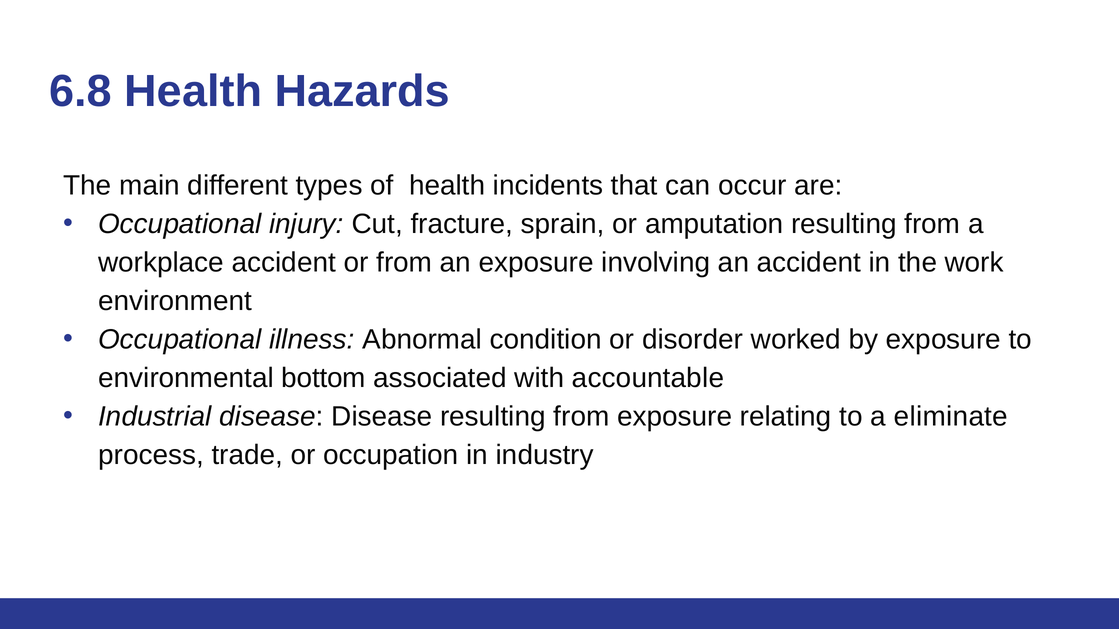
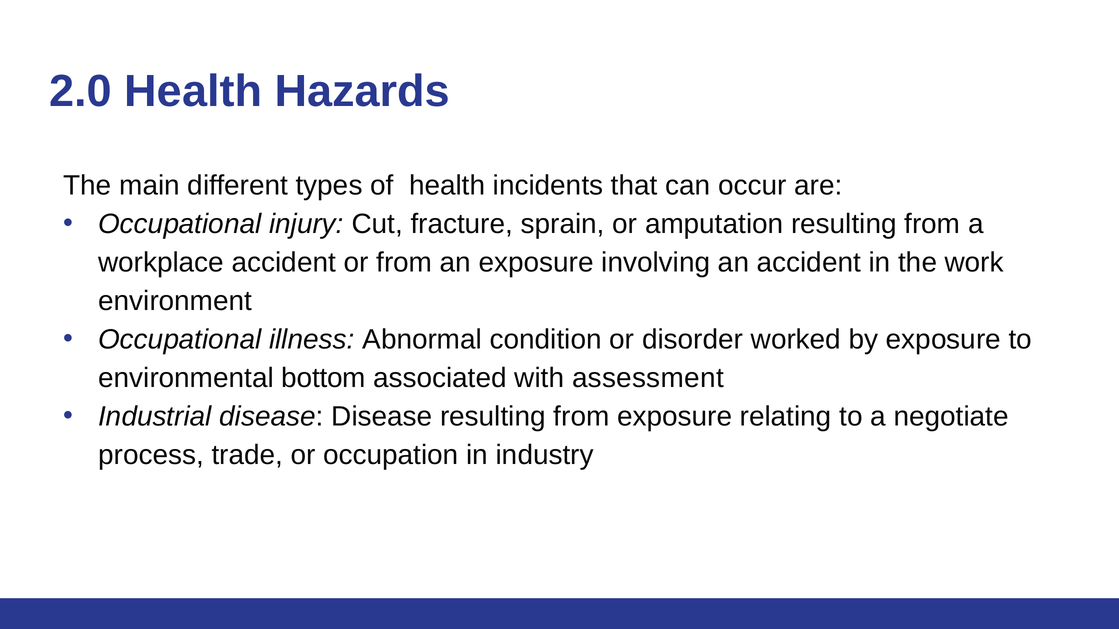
6.8: 6.8 -> 2.0
accountable: accountable -> assessment
eliminate: eliminate -> negotiate
